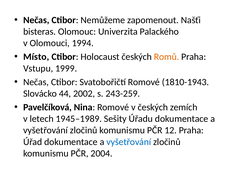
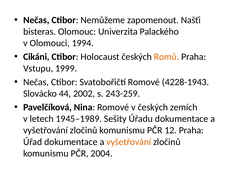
Místo: Místo -> Cikáni
1810-1943: 1810-1943 -> 4228-1943
vyšetřování at (129, 141) colour: blue -> orange
